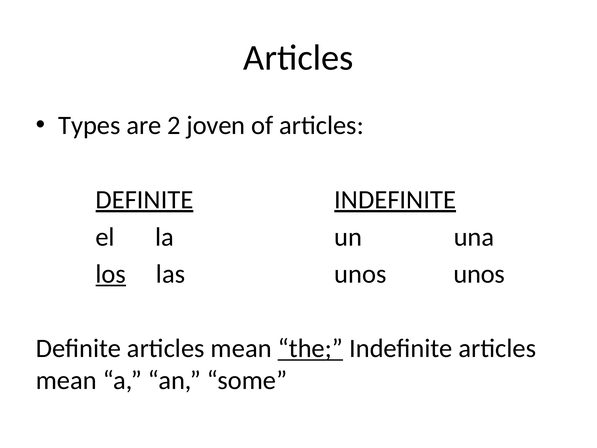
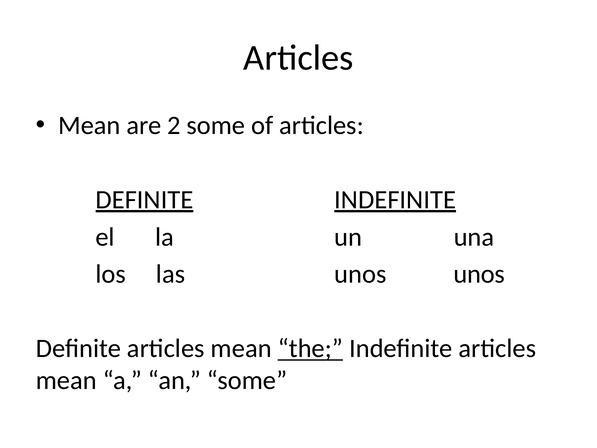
Types at (89, 125): Types -> Mean
2 joven: joven -> some
los underline: present -> none
